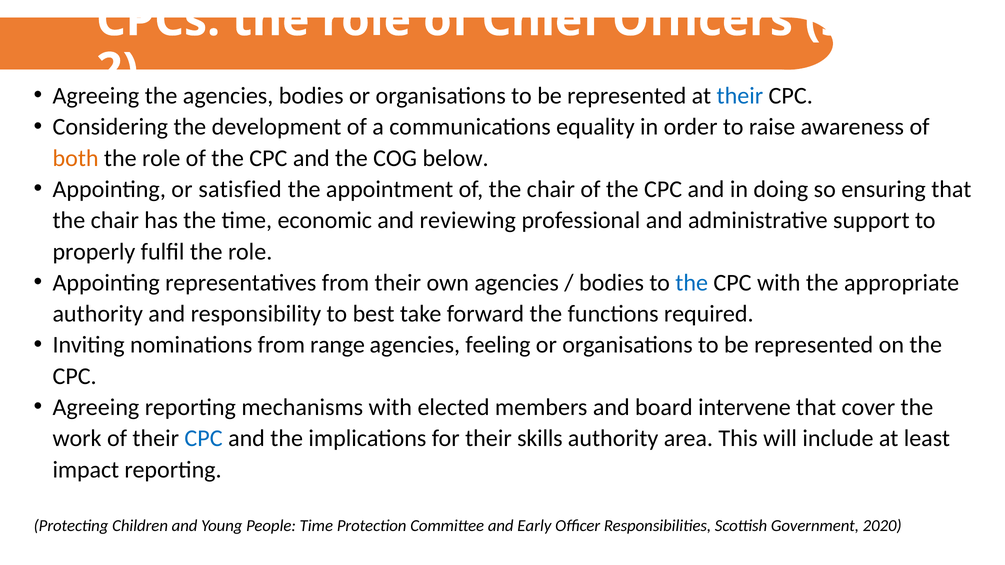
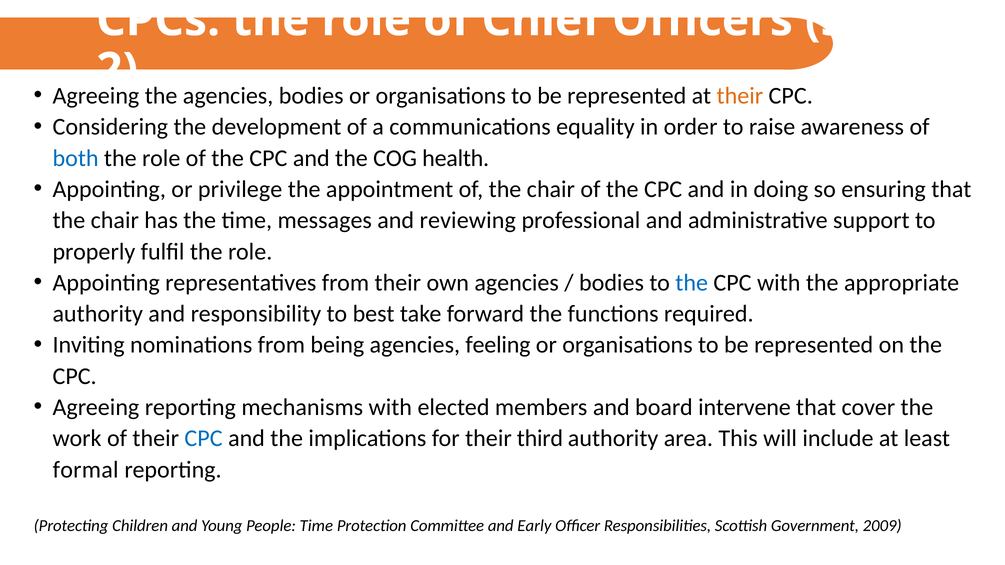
their at (740, 96) colour: blue -> orange
both colour: orange -> blue
below: below -> health
satisfied: satisfied -> privilege
economic: economic -> messages
range: range -> being
skills: skills -> third
impact: impact -> formal
2020: 2020 -> 2009
